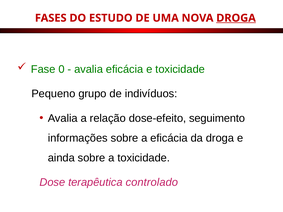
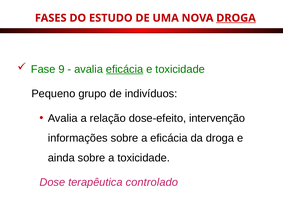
0: 0 -> 9
eficácia at (125, 69) underline: none -> present
seguimento: seguimento -> intervenção
